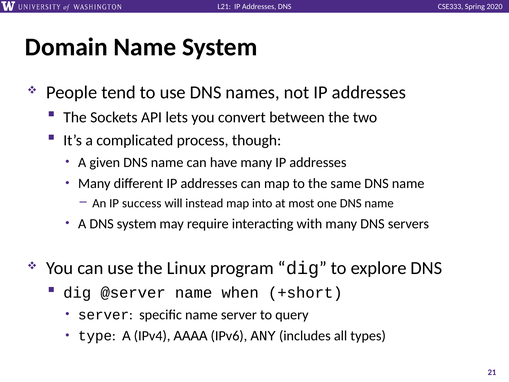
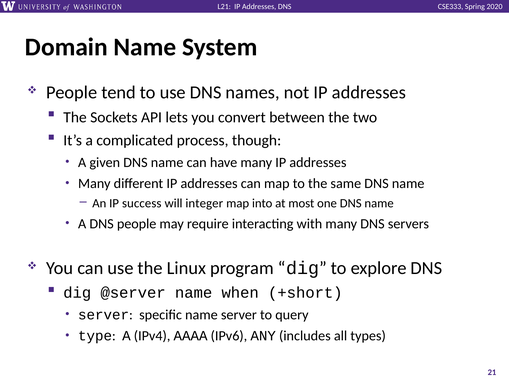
instead: instead -> integer
DNS system: system -> people
